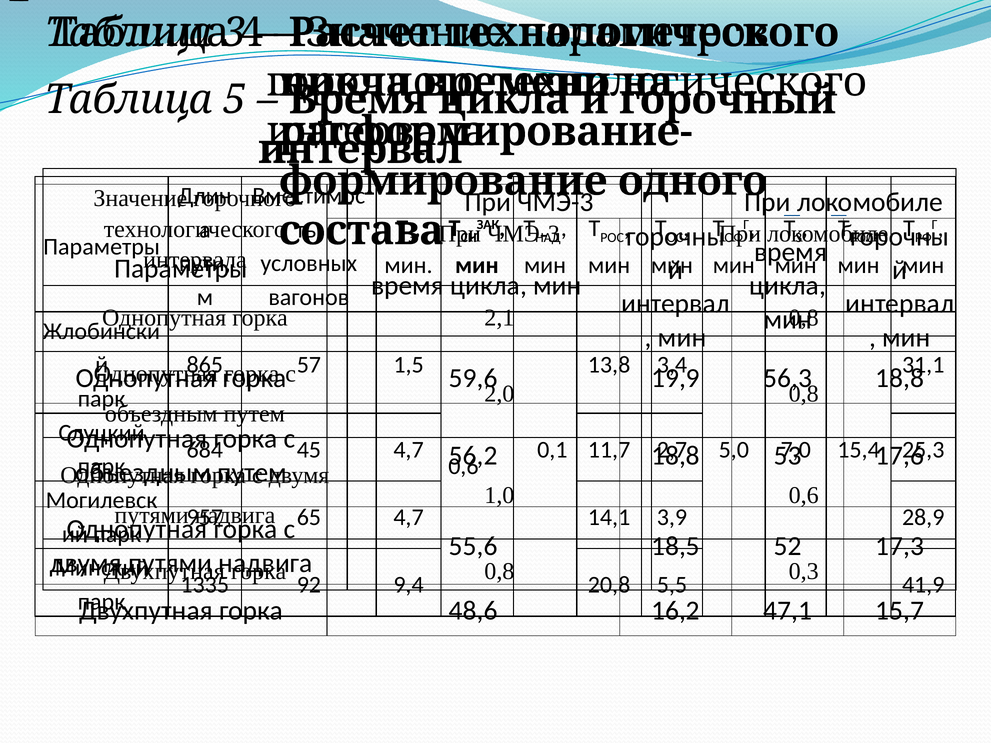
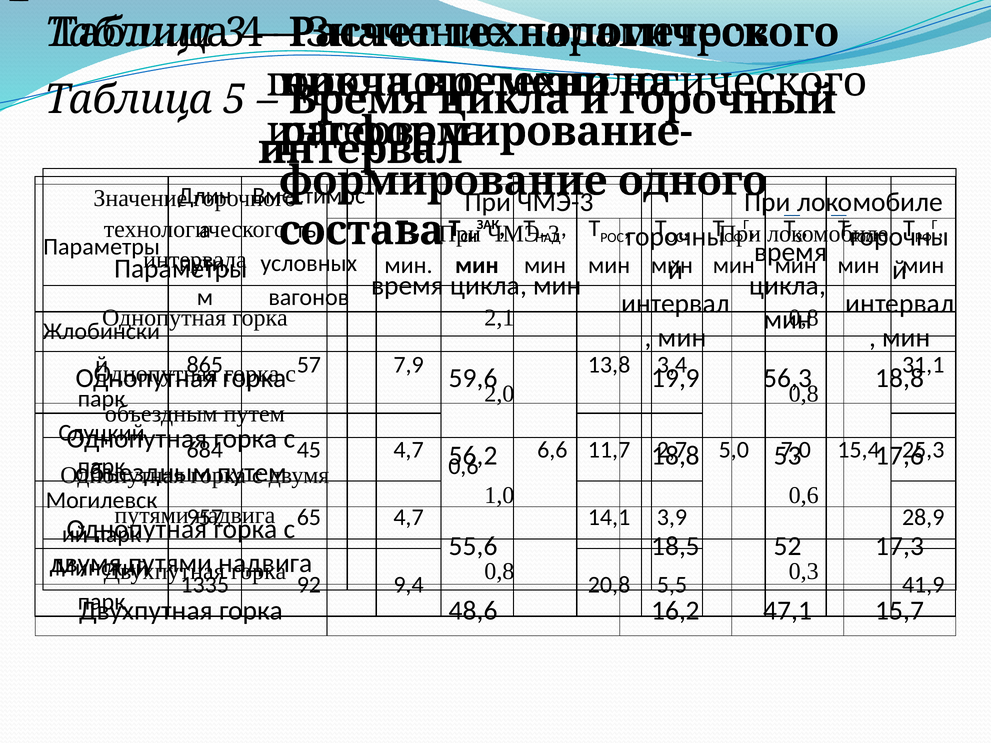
1,5: 1,5 -> 7,9
0,1: 0,1 -> 6,6
